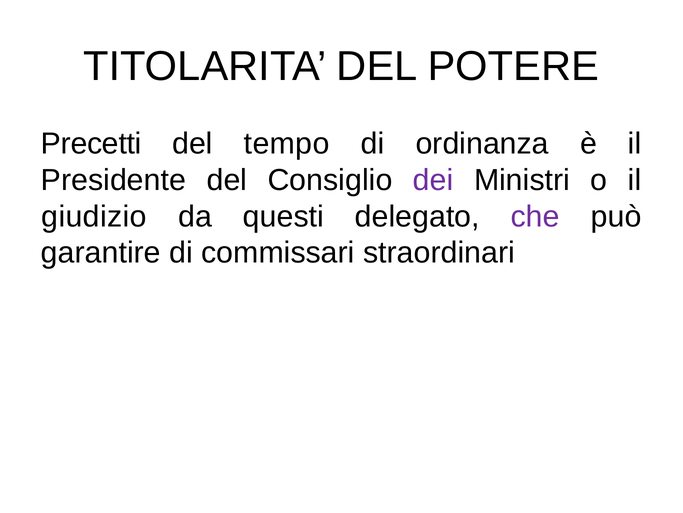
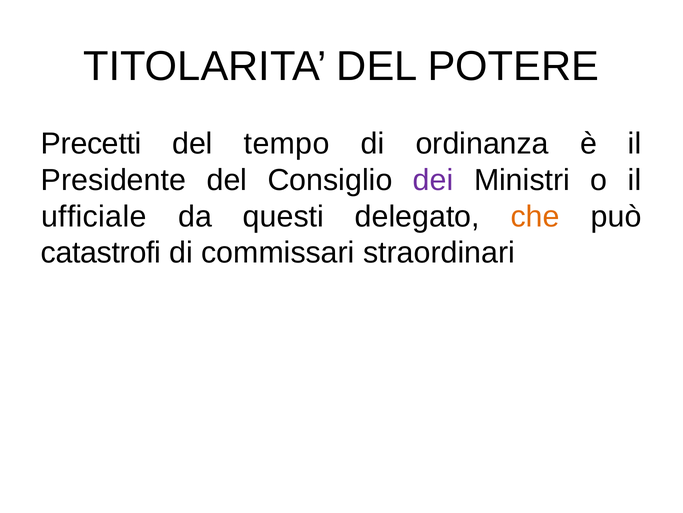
giudizio: giudizio -> ufficiale
che colour: purple -> orange
garantire: garantire -> catastrofi
